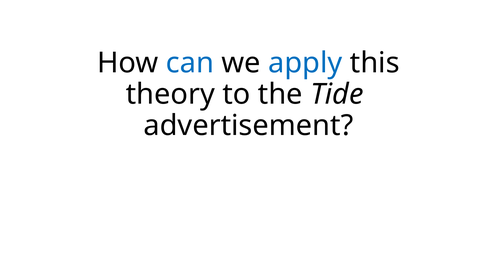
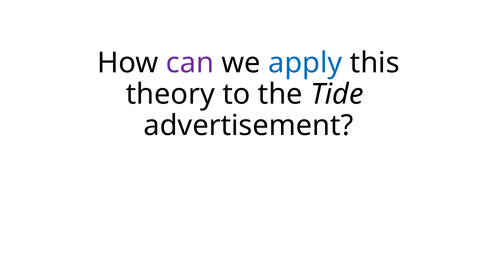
can colour: blue -> purple
